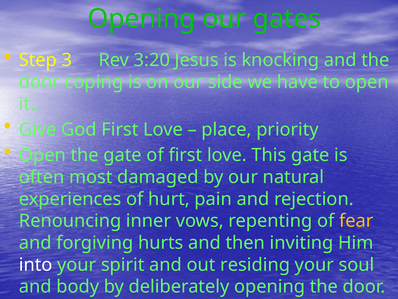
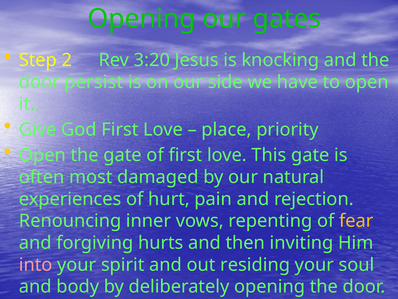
3: 3 -> 2
coping: coping -> persist
into colour: white -> pink
